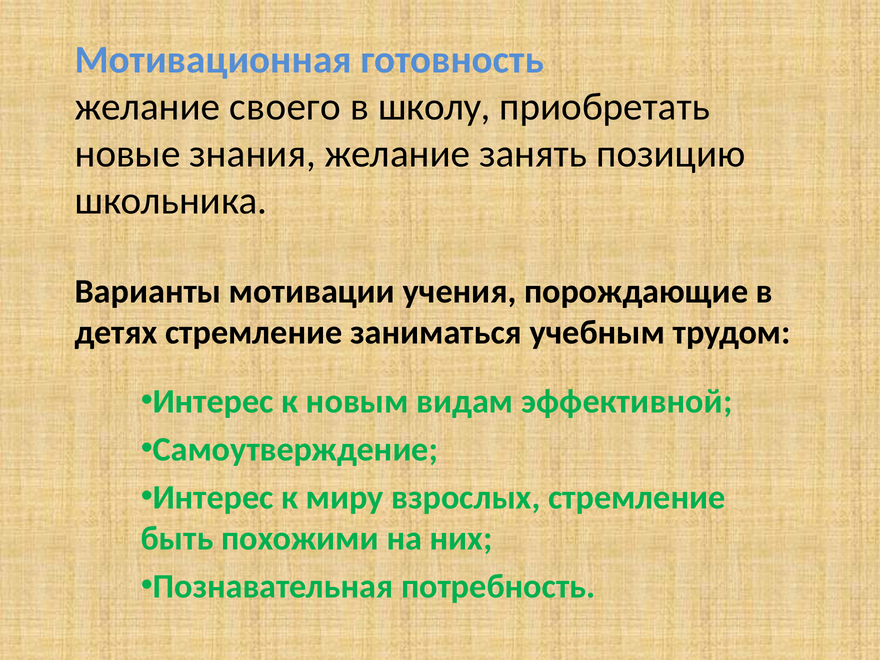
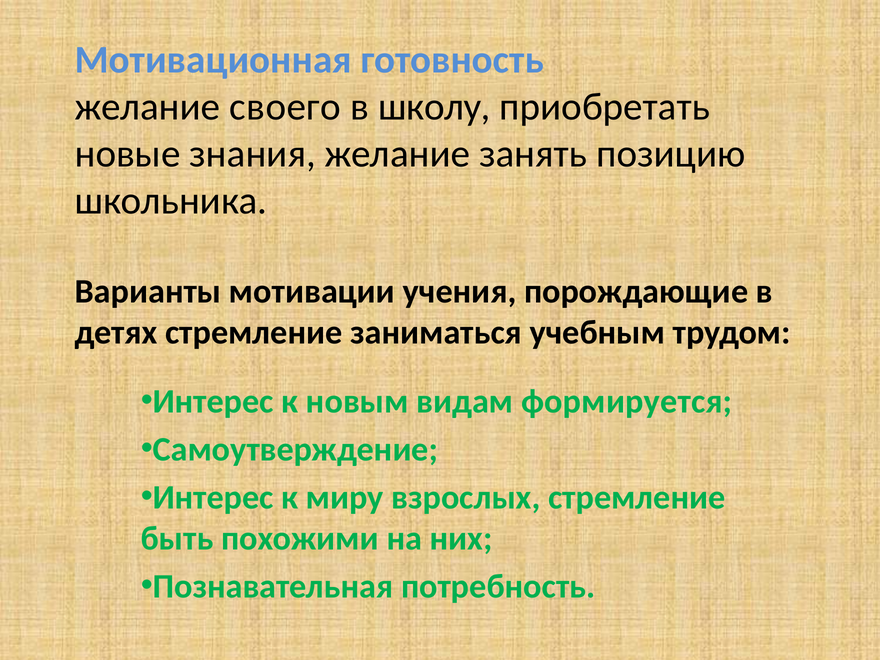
эффективной: эффективной -> формируется
